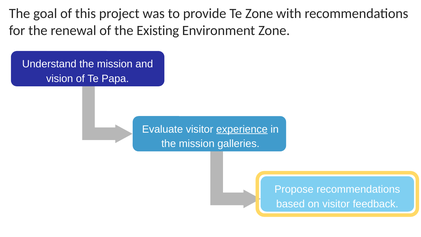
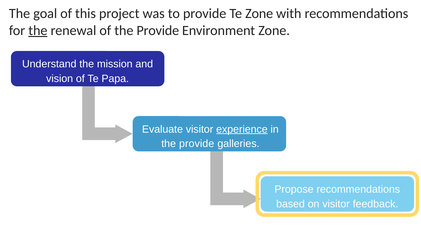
the at (38, 30) underline: none -> present
of the Existing: Existing -> Provide
mission at (197, 144): mission -> provide
